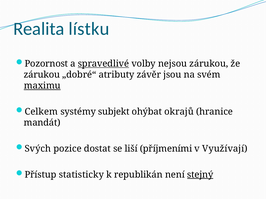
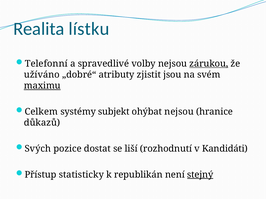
Pozornost: Pozornost -> Telefonní
spravedlivé underline: present -> none
zárukou at (209, 64) underline: none -> present
zárukou at (42, 75): zárukou -> užíváno
závěr: závěr -> zjistit
ohýbat okrajů: okrajů -> nejsou
mandát: mandát -> důkazů
příjmeními: příjmeními -> rozhodnutí
Využívají: Využívají -> Kandidáti
